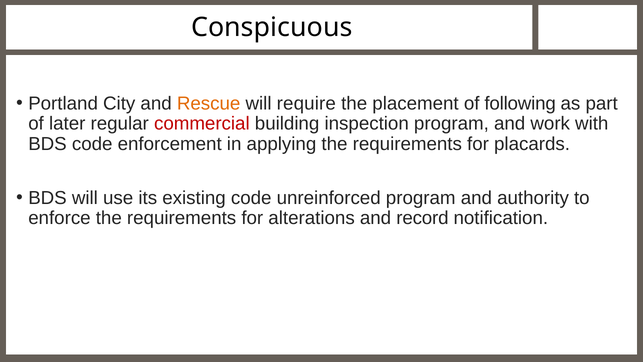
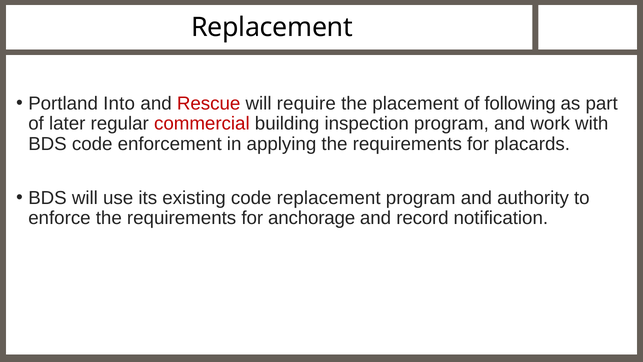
Conspicuous at (272, 27): Conspicuous -> Replacement
City: City -> Into
Rescue colour: orange -> red
code unreinforced: unreinforced -> replacement
alterations: alterations -> anchorage
